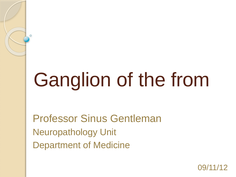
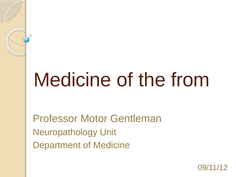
Ganglion at (72, 80): Ganglion -> Medicine
Sinus: Sinus -> Motor
